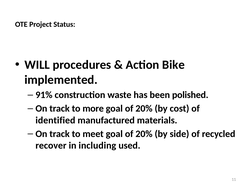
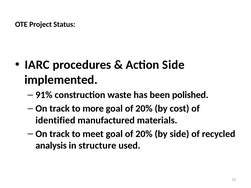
WILL: WILL -> IARC
Action Bike: Bike -> Side
recover: recover -> analysis
including: including -> structure
